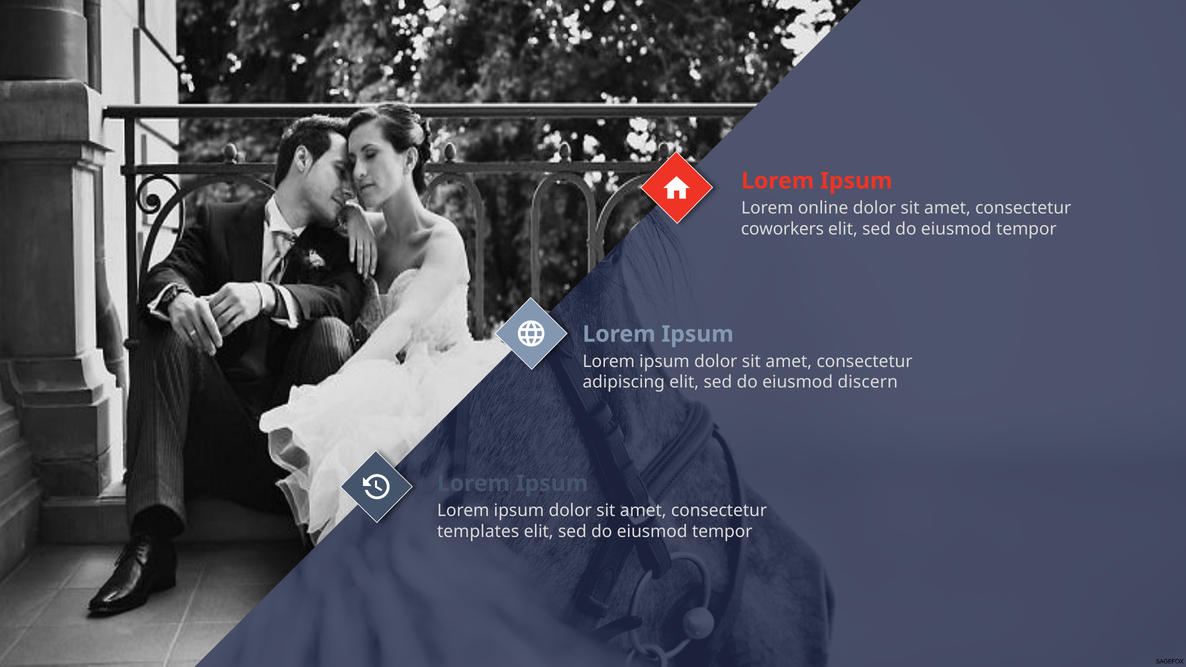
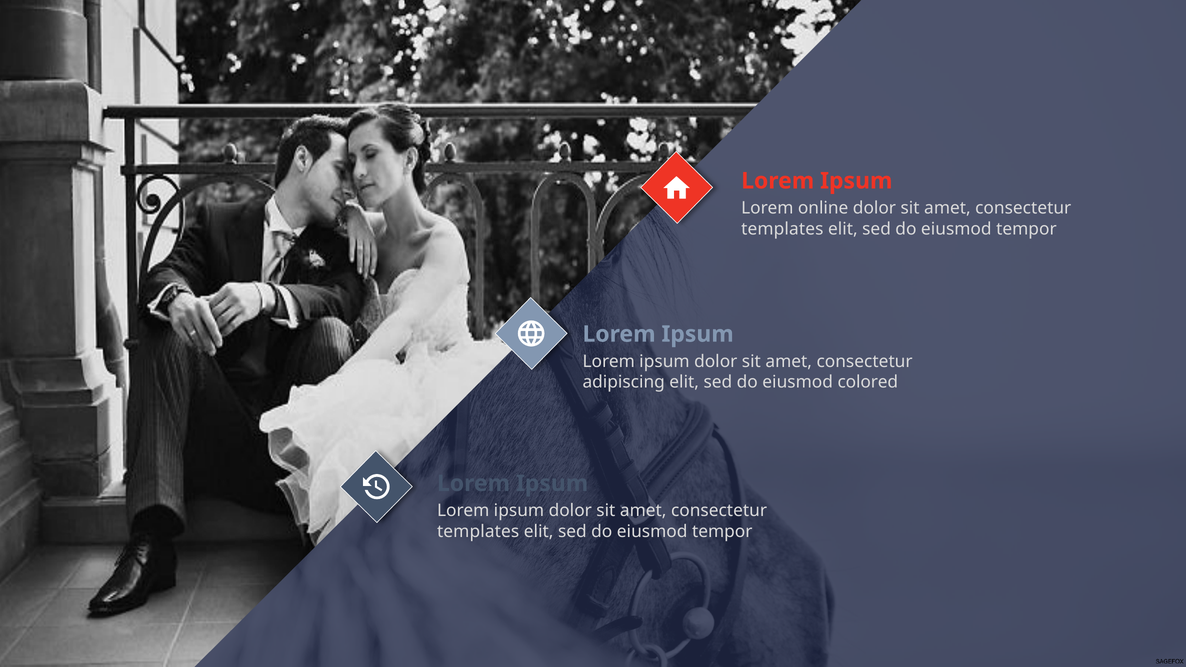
coworkers at (782, 229): coworkers -> templates
discern: discern -> colored
